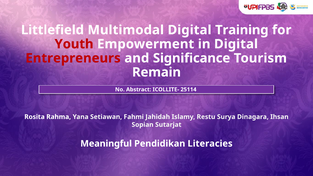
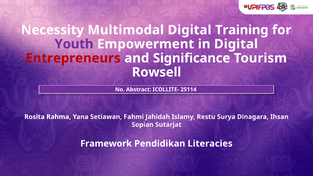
Littlefield: Littlefield -> Necessity
Youth colour: red -> purple
Remain: Remain -> Rowsell
Meaningful: Meaningful -> Framework
